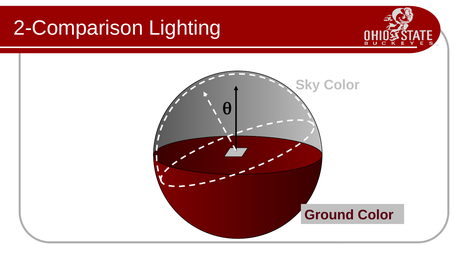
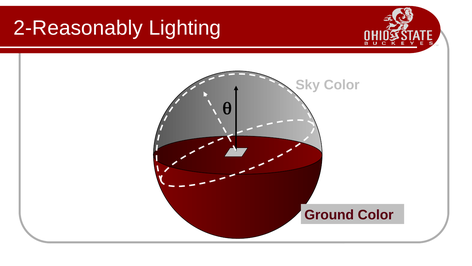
2-Comparison: 2-Comparison -> 2-Reasonably
